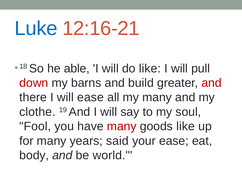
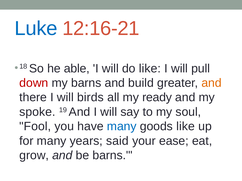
and at (212, 83) colour: red -> orange
will ease: ease -> birds
my many: many -> ready
clothe: clothe -> spoke
many at (122, 127) colour: red -> blue
body: body -> grow
be world: world -> barns
